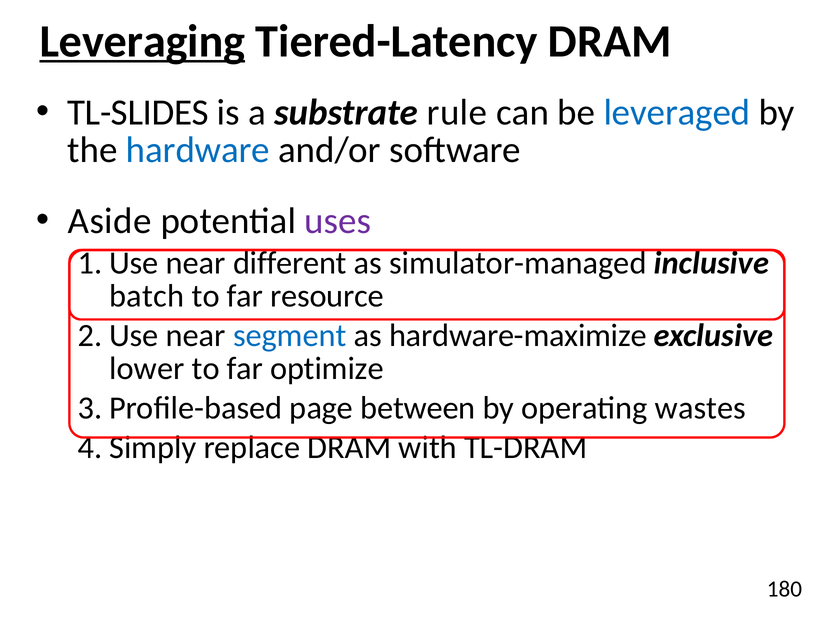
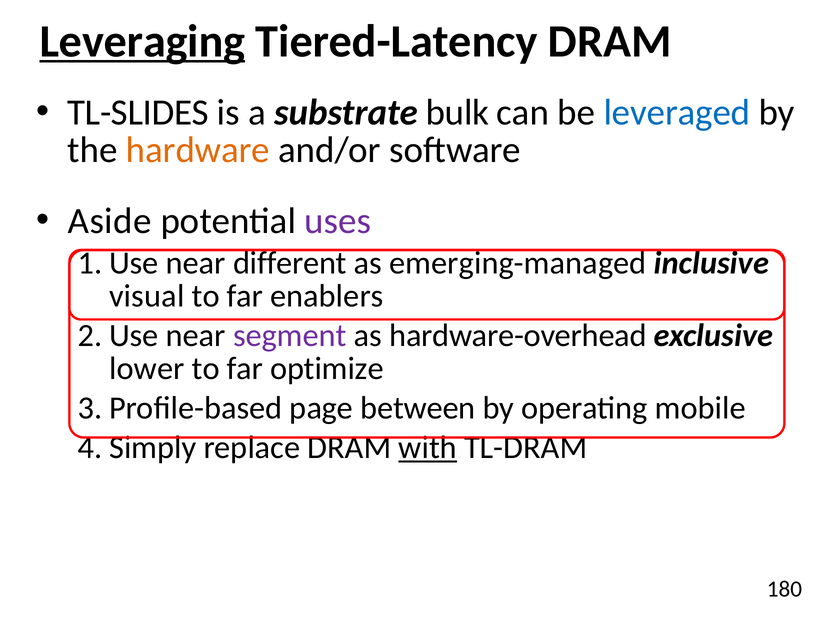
rule: rule -> bulk
hardware colour: blue -> orange
simulator-managed: simulator-managed -> emerging-managed
batch: batch -> visual
resource: resource -> enablers
segment colour: blue -> purple
hardware-maximize: hardware-maximize -> hardware-overhead
wastes: wastes -> mobile
with underline: none -> present
